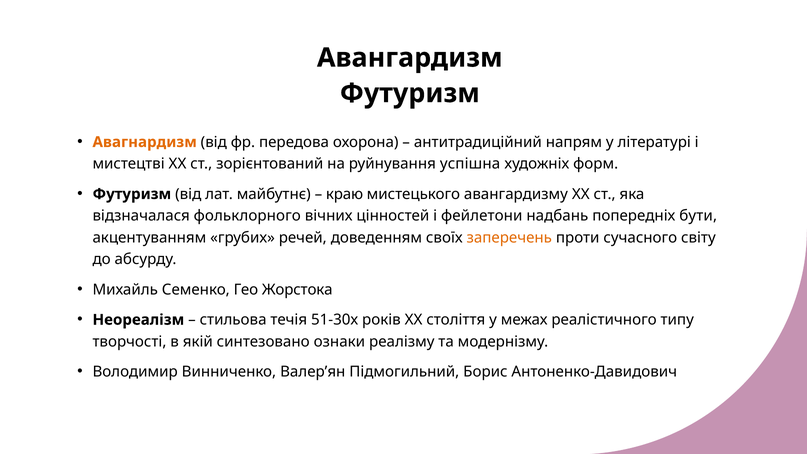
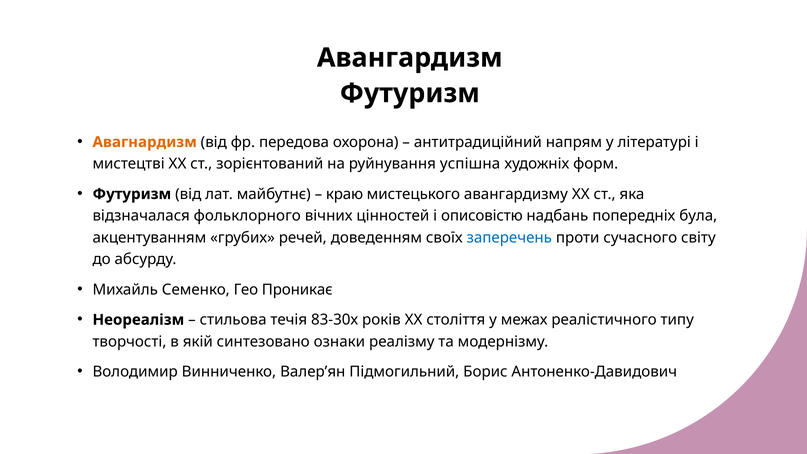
фейлетони: фейлетони -> описовістю
бути: бути -> була
заперечень colour: orange -> blue
Жорстока: Жорстока -> Проникає
51-30х: 51-30х -> 83-30х
